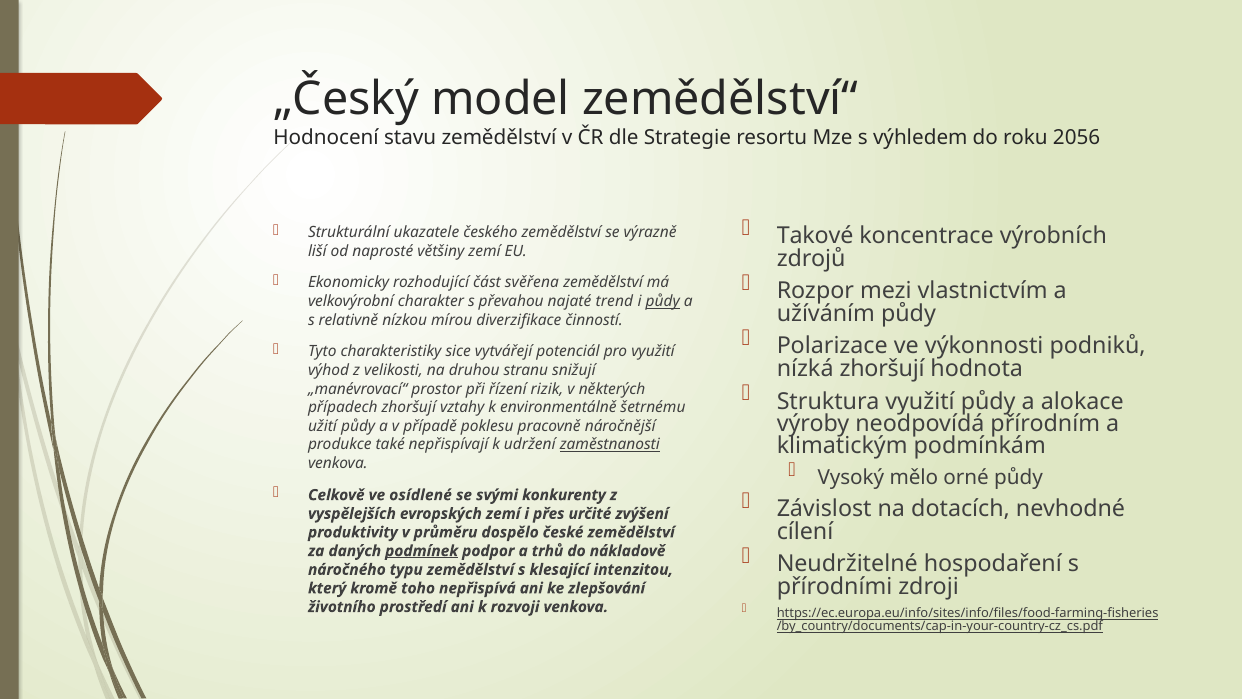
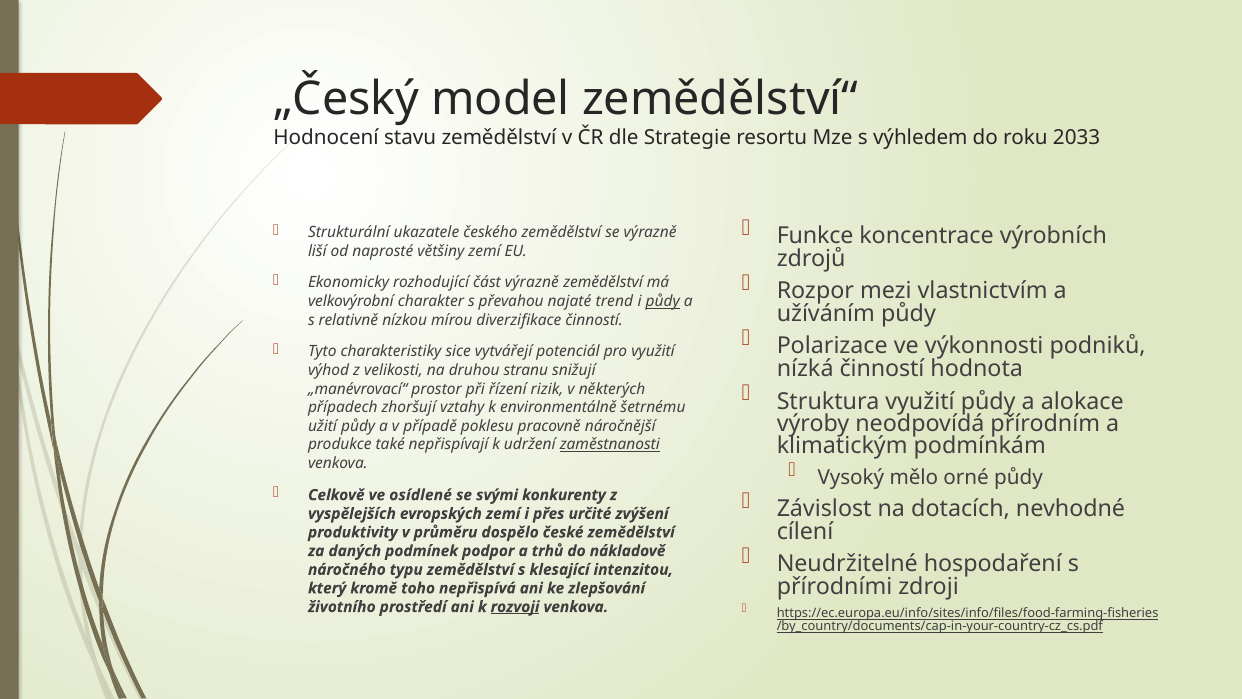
2056: 2056 -> 2033
Takové: Takové -> Funkce
část svěřena: svěřena -> výrazně
nízká zhoršují: zhoršují -> činností
podmínek underline: present -> none
rozvoji underline: none -> present
